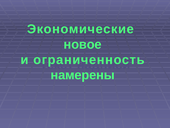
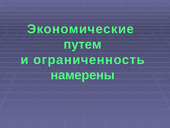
новое: новое -> путем
